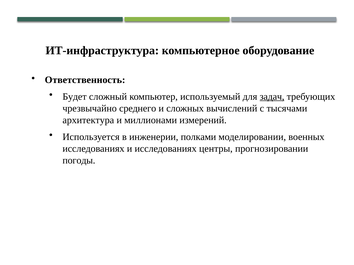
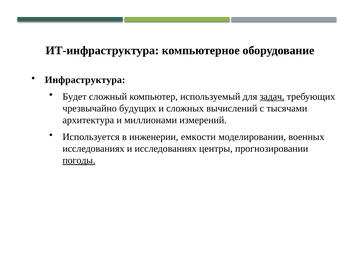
Ответственность: Ответственность -> Инфраструктура
среднего: среднего -> будущих
полками: полками -> емкости
погоды underline: none -> present
